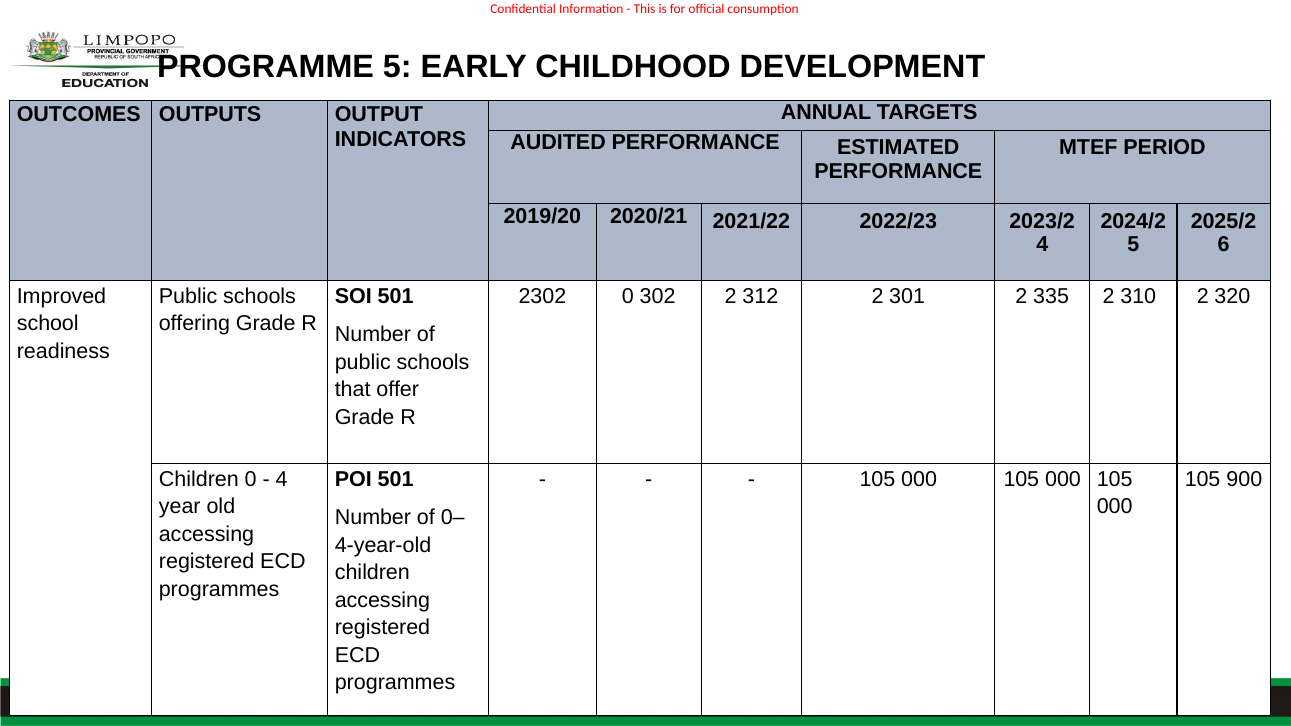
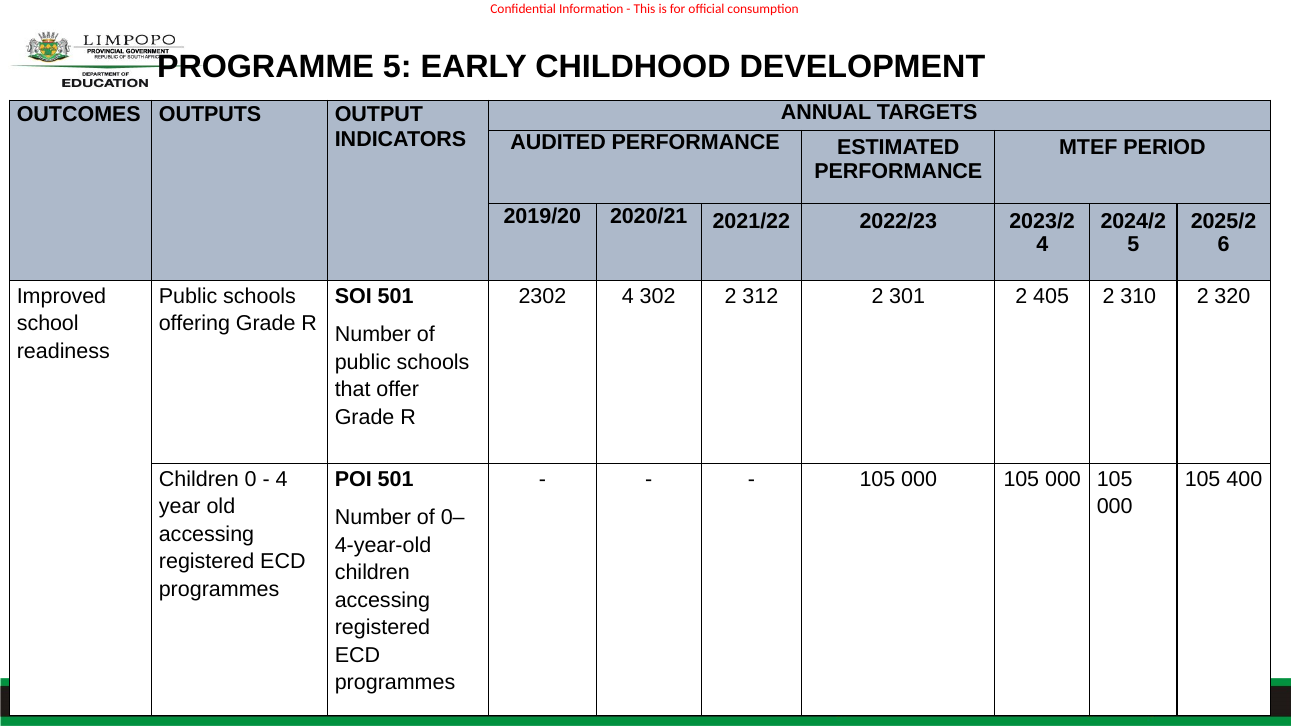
2302 0: 0 -> 4
335: 335 -> 405
900: 900 -> 400
